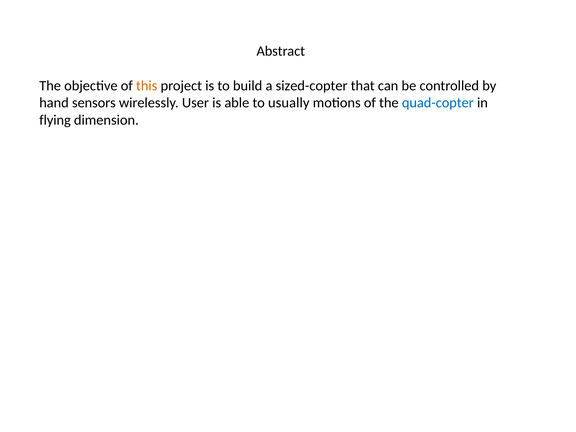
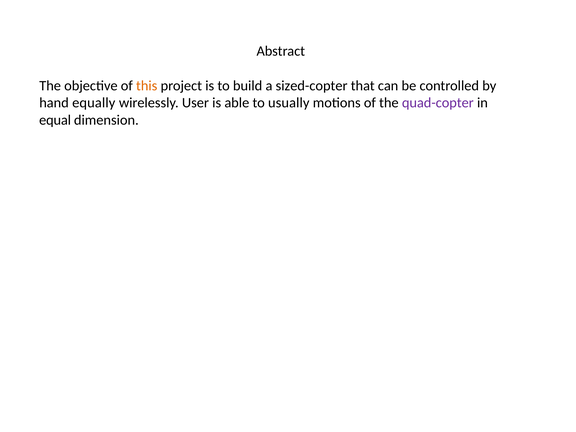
sensors: sensors -> equally
quad-copter colour: blue -> purple
flying: flying -> equal
